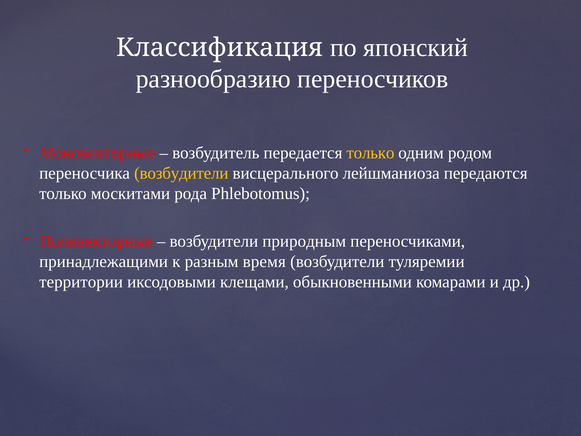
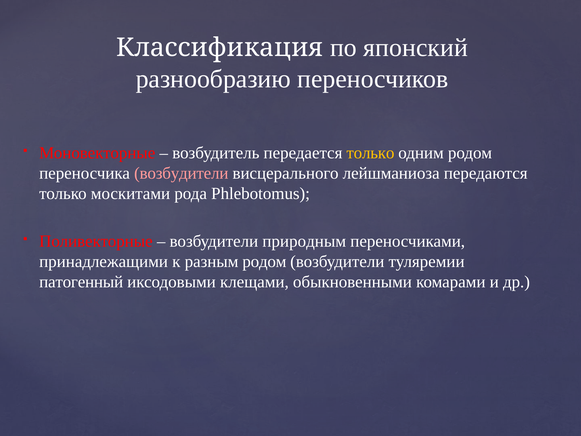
возбудители at (181, 173) colour: yellow -> pink
разным время: время -> родом
территории: территории -> патогенный
